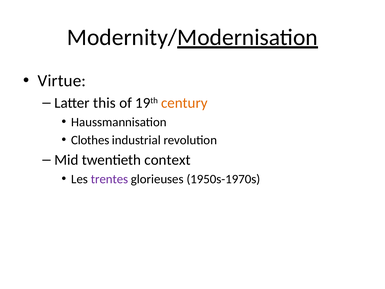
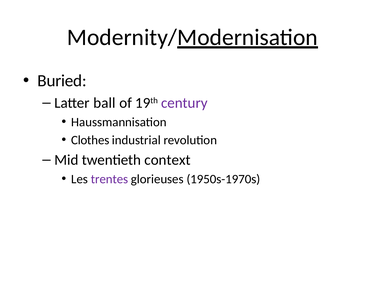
Virtue: Virtue -> Buried
this: this -> ball
century colour: orange -> purple
